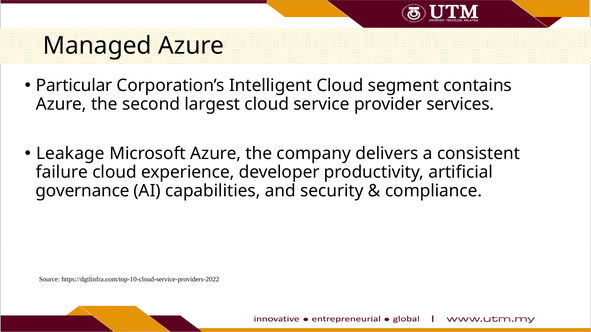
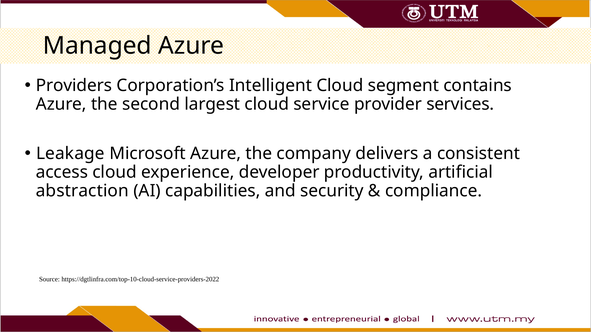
Particular: Particular -> Providers
failure: failure -> access
governance: governance -> abstraction
